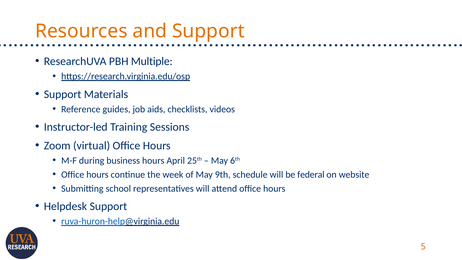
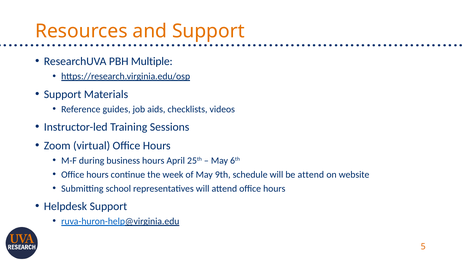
be federal: federal -> attend
